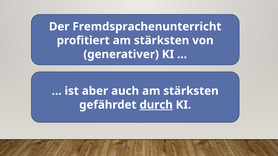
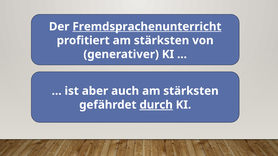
Fremdsprachenunterricht underline: none -> present
